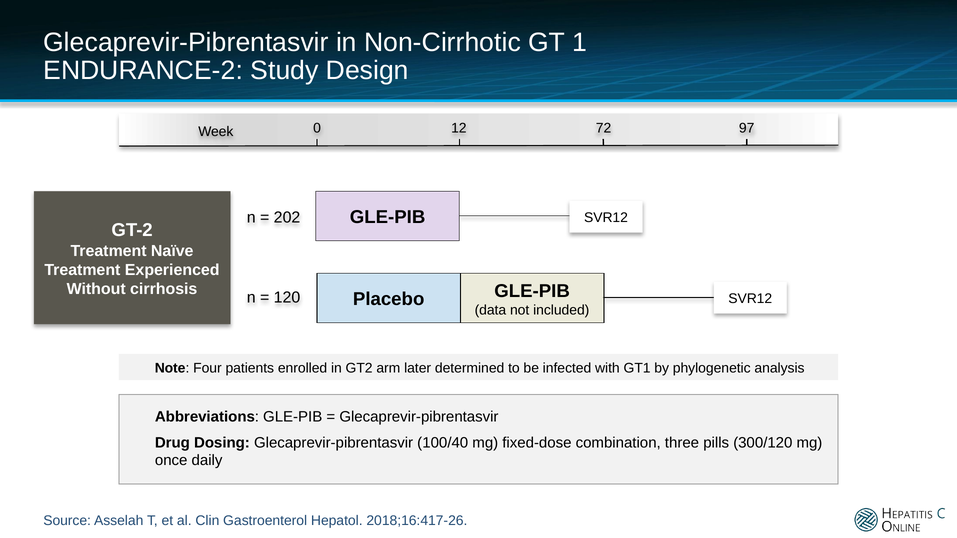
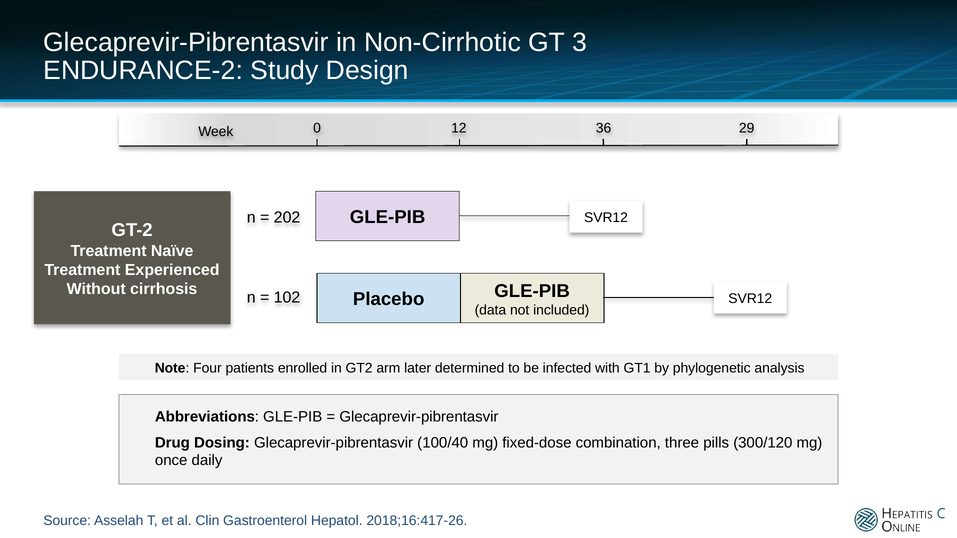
1: 1 -> 3
72: 72 -> 36
97: 97 -> 29
120: 120 -> 102
